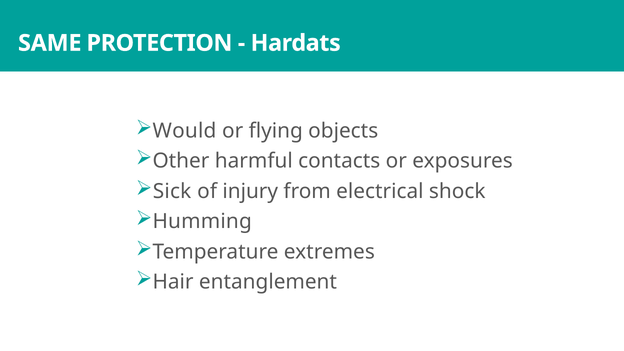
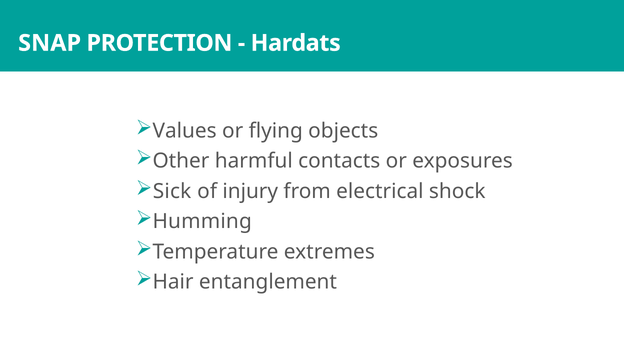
SAME: SAME -> SNAP
Would: Would -> Values
